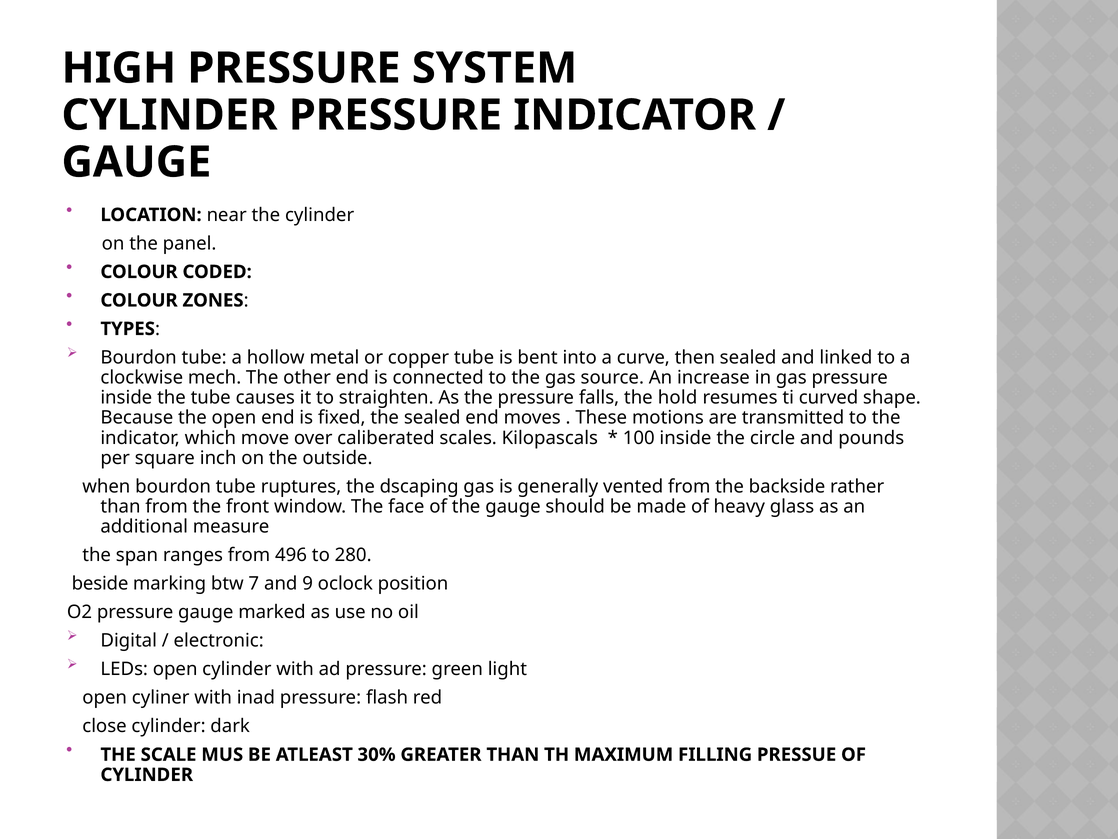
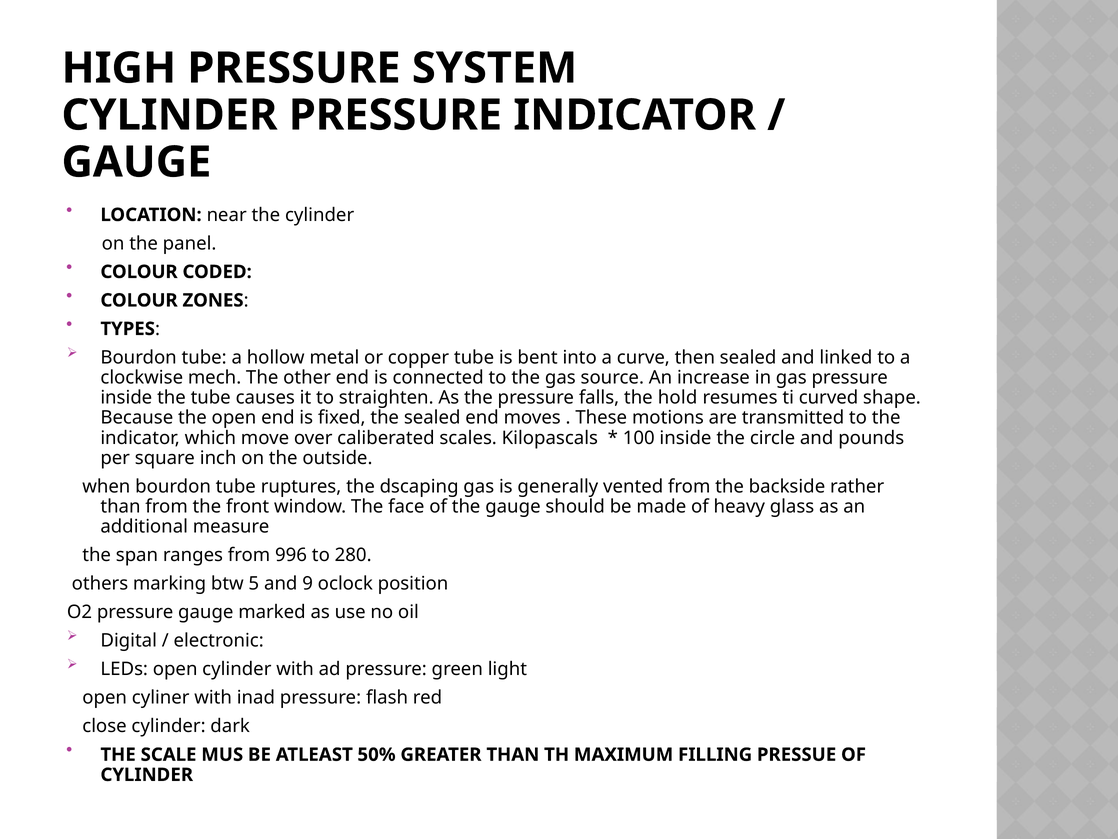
496: 496 -> 996
beside: beside -> others
7: 7 -> 5
30%: 30% -> 50%
